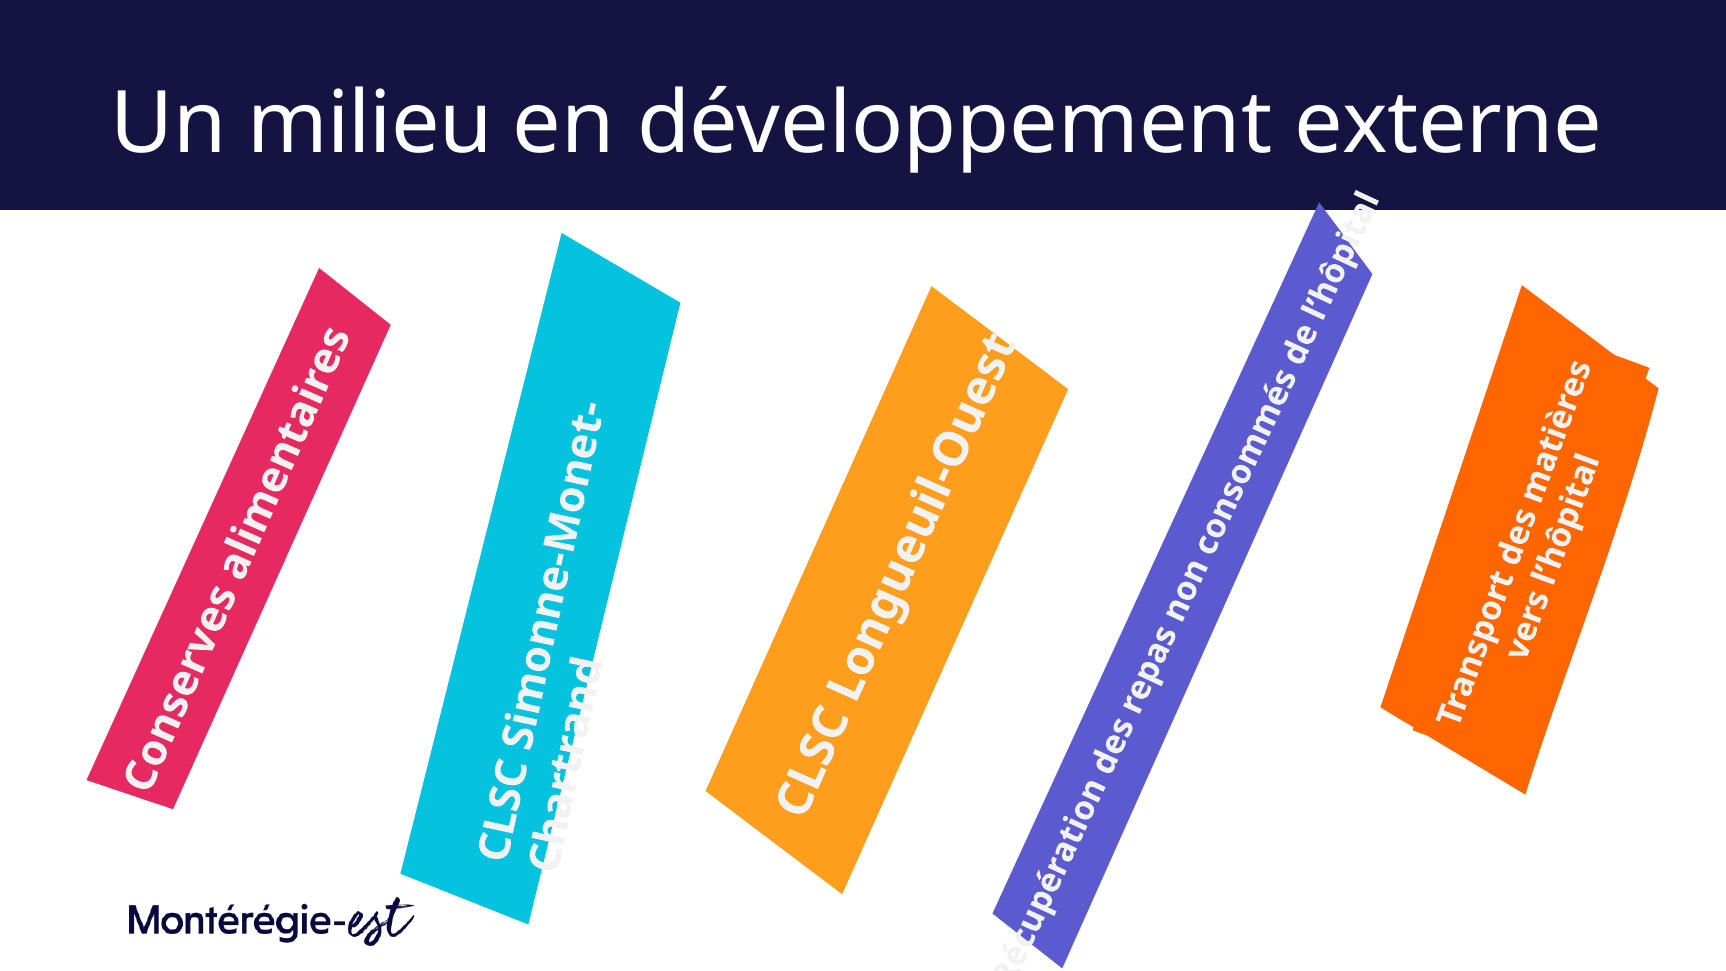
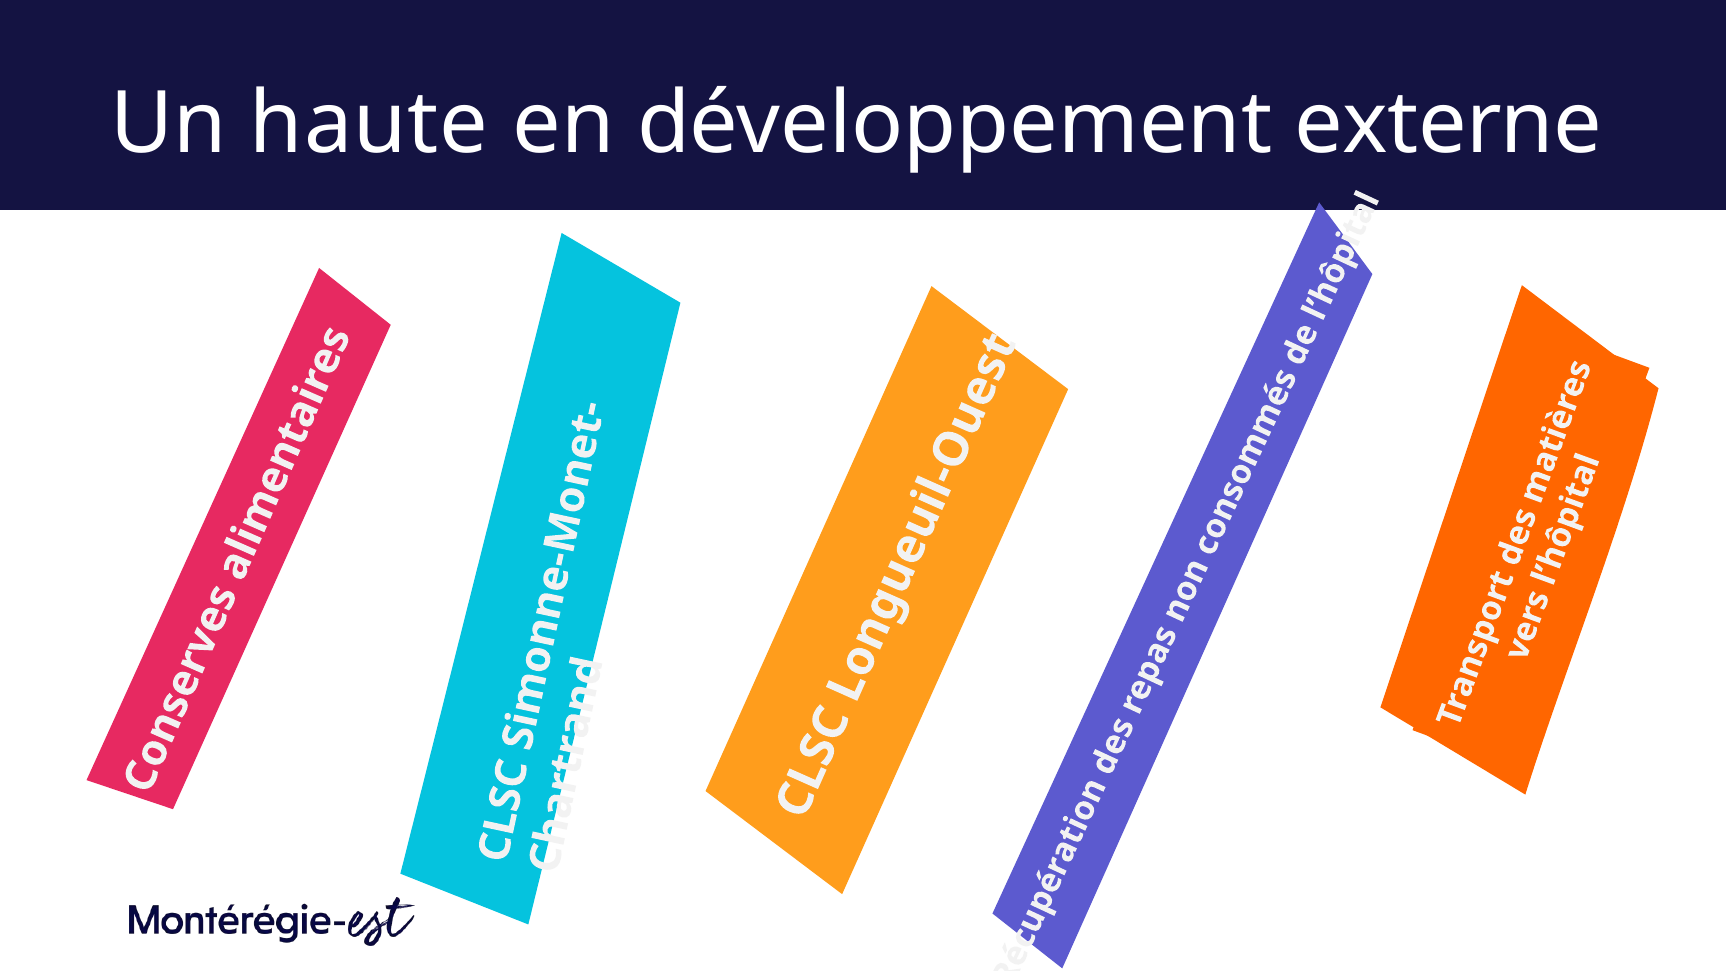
milieu: milieu -> haute
